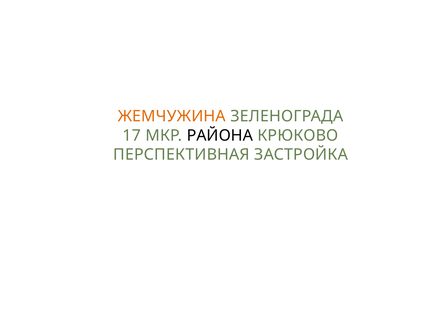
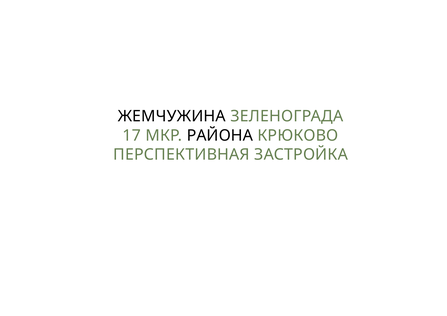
ЖЕМЧУЖИНА colour: orange -> black
